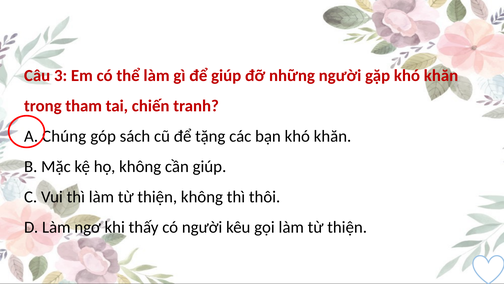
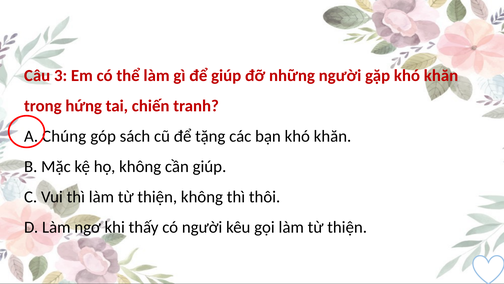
tham: tham -> hứng
